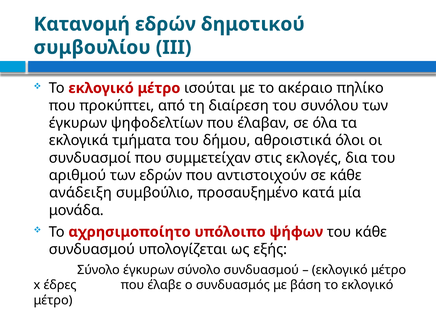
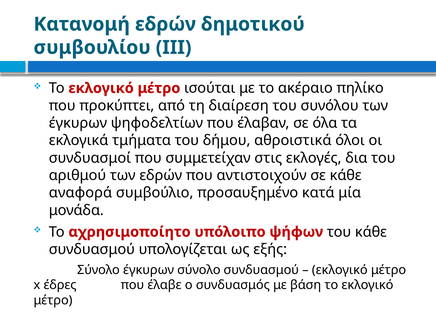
ανάδειξη: ανάδειξη -> αναφορά
